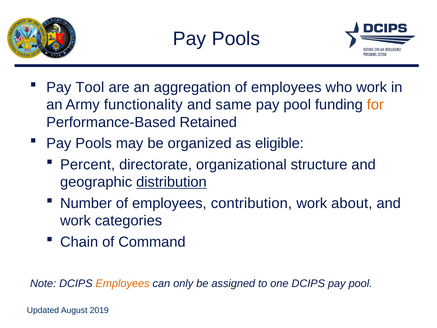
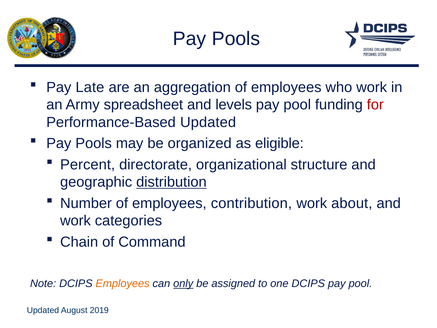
Tool: Tool -> Late
functionality: functionality -> spreadsheet
same: same -> levels
for colour: orange -> red
Performance-Based Retained: Retained -> Updated
only underline: none -> present
